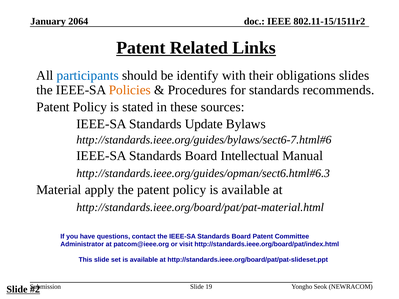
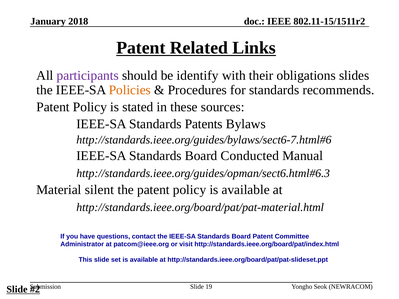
2064: 2064 -> 2018
participants colour: blue -> purple
Update: Update -> Patents
Intellectual: Intellectual -> Conducted
apply: apply -> silent
